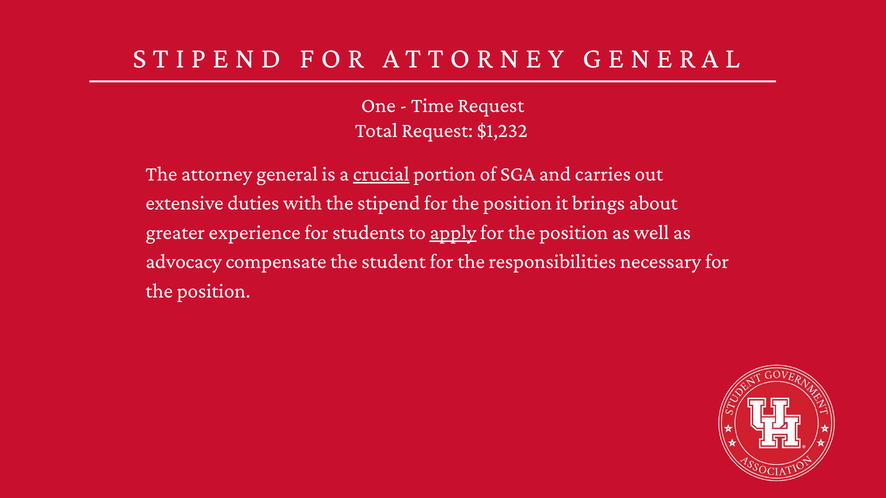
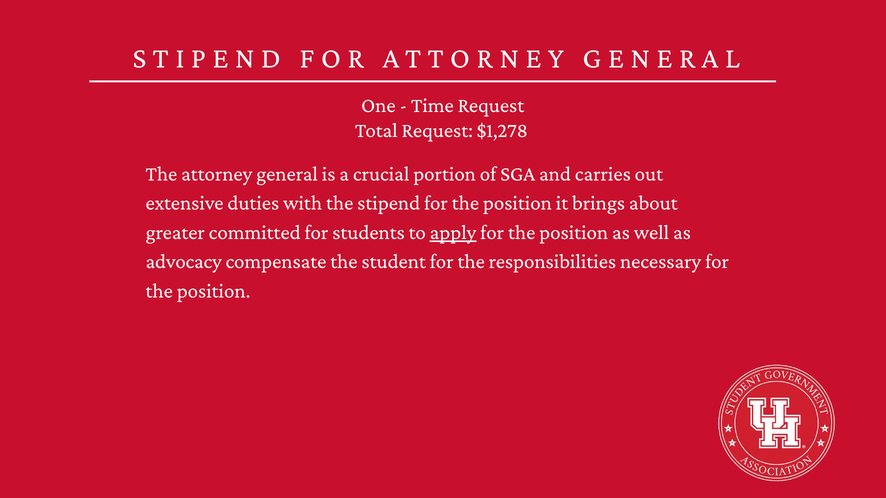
$1,232: $1,232 -> $1,278
crucial underline: present -> none
experience: experience -> committed
